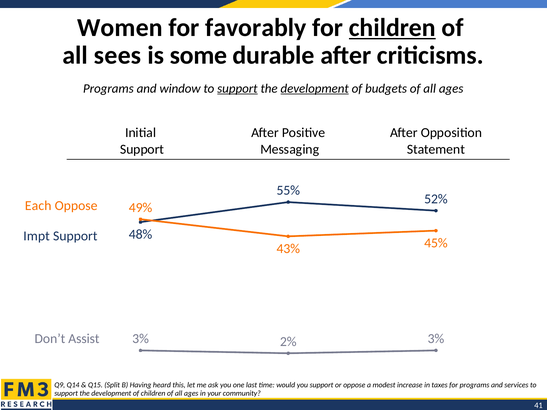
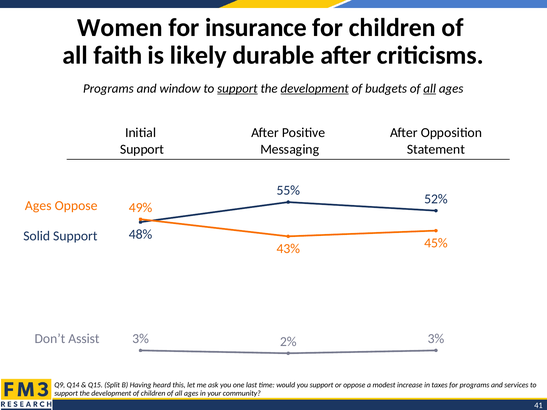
favorably: favorably -> insurance
children at (392, 28) underline: present -> none
sees: sees -> faith
some: some -> likely
all at (430, 89) underline: none -> present
Each at (38, 206): Each -> Ages
Impt: Impt -> Solid
